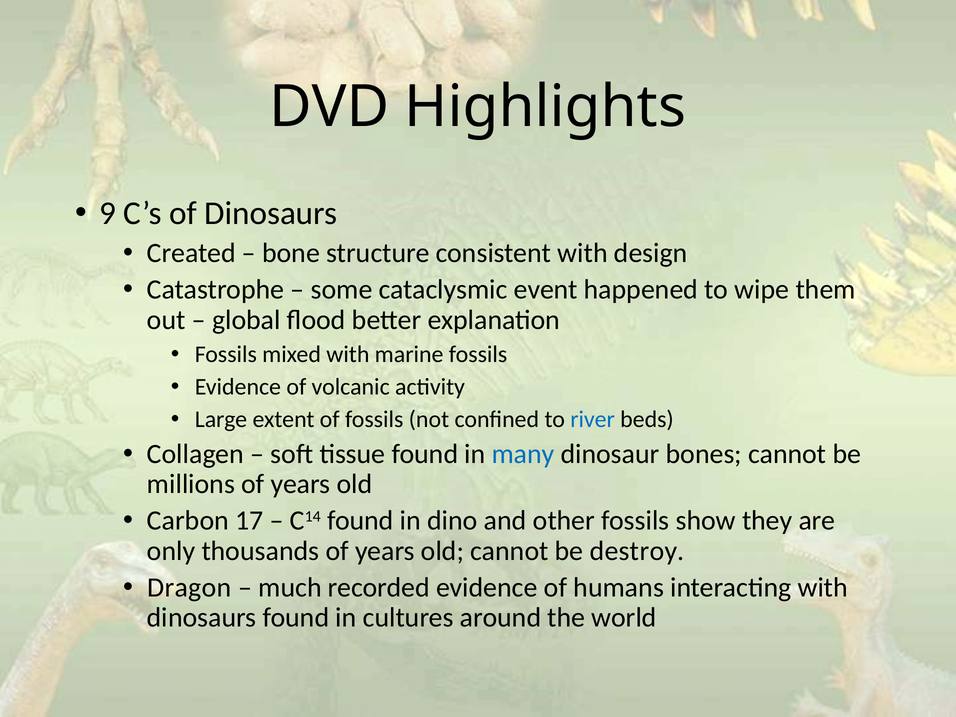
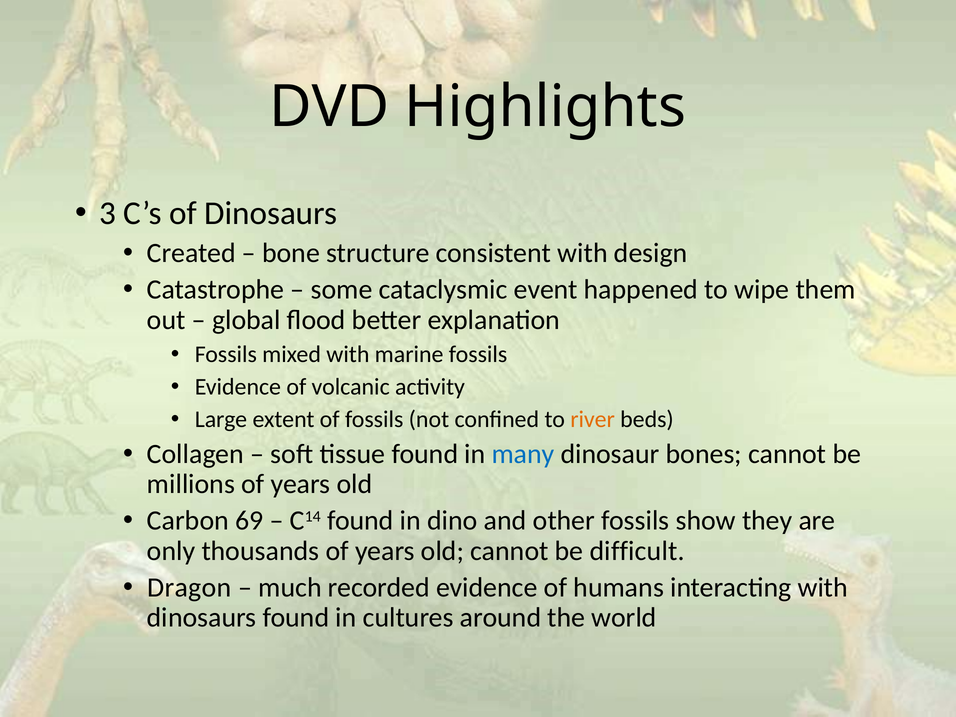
9: 9 -> 3
river colour: blue -> orange
17: 17 -> 69
destroy: destroy -> difficult
